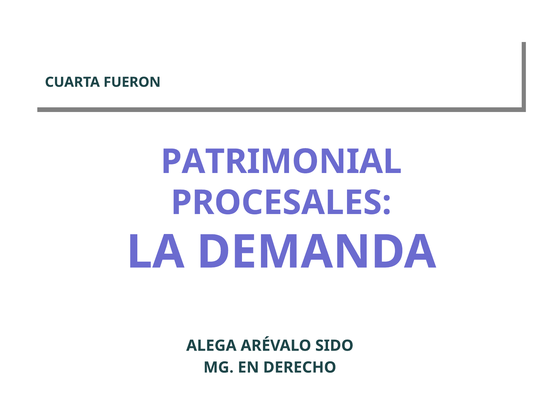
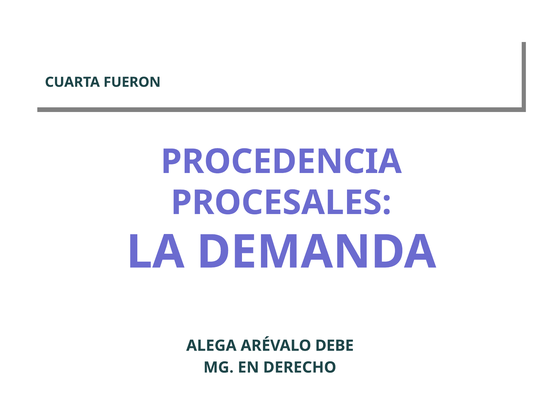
PATRIMONIAL: PATRIMONIAL -> PROCEDENCIA
SIDO: SIDO -> DEBE
